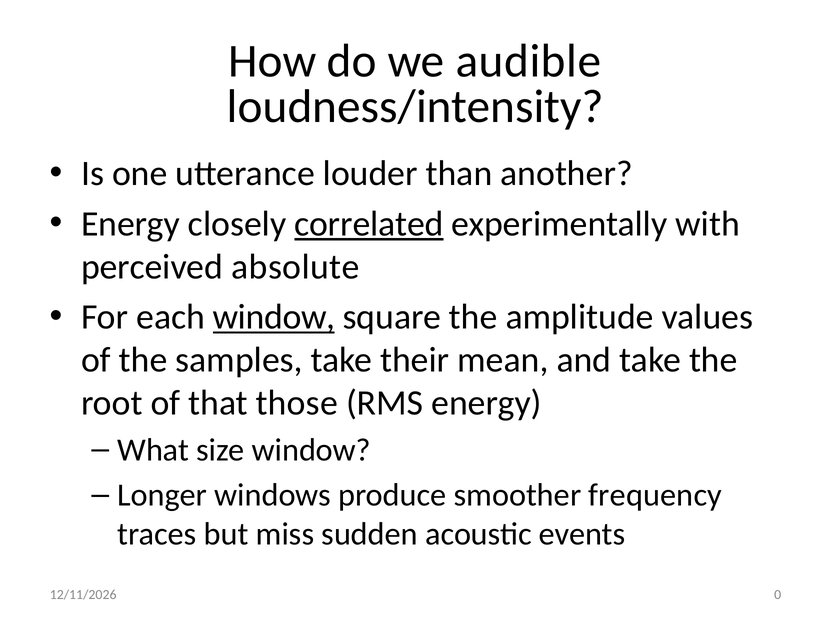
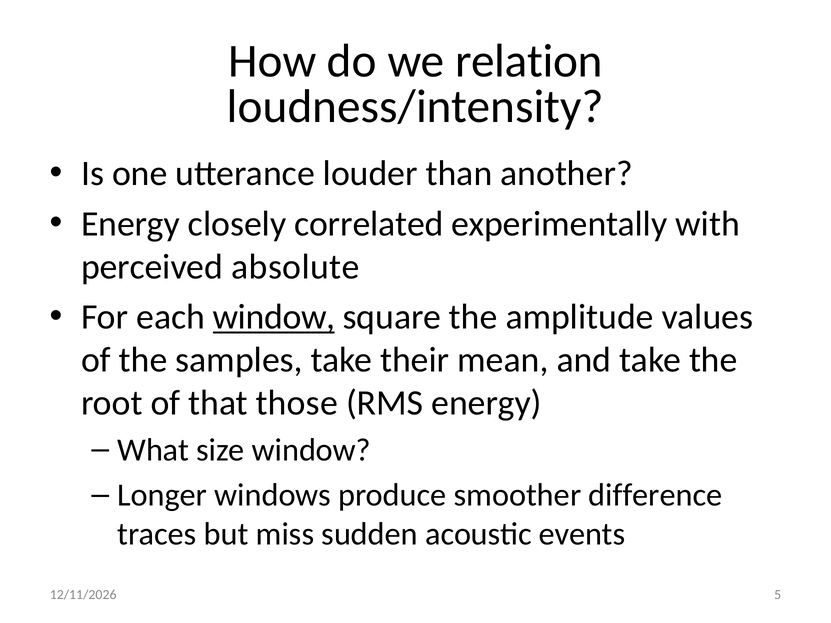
audible: audible -> relation
correlated underline: present -> none
frequency: frequency -> difference
0: 0 -> 5
